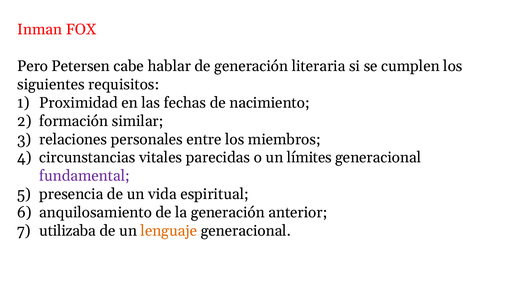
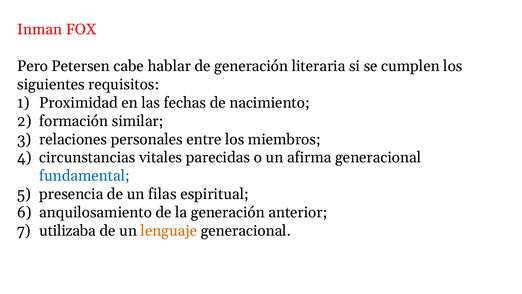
límites: límites -> afirma
fundamental colour: purple -> blue
vida: vida -> filas
